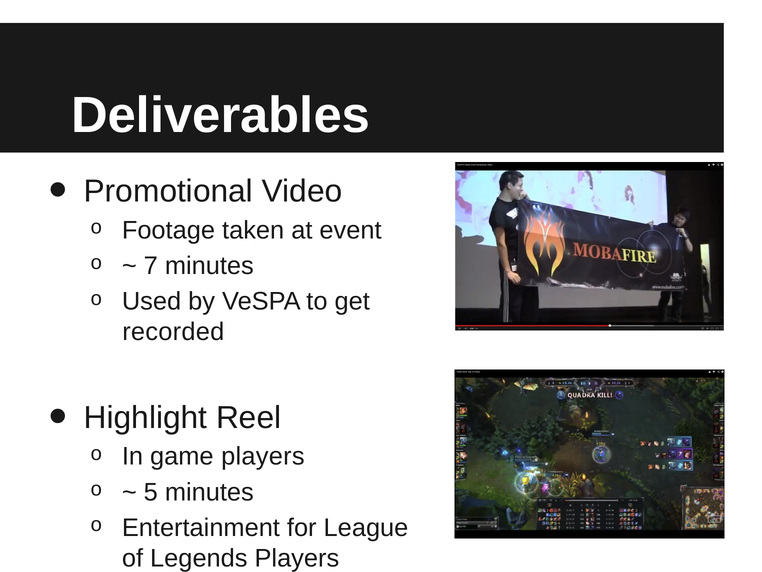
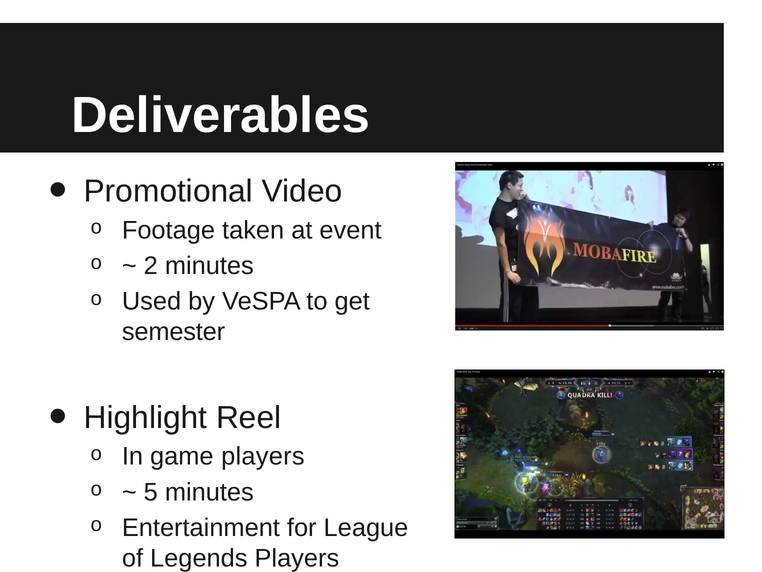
7: 7 -> 2
recorded: recorded -> semester
